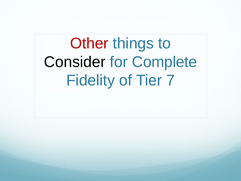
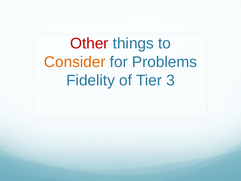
Consider colour: black -> orange
Complete: Complete -> Problems
7: 7 -> 3
